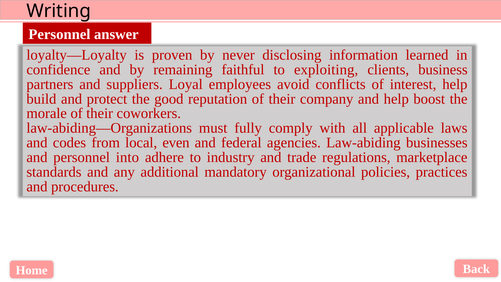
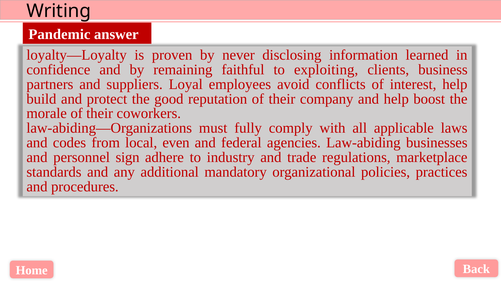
Personnel at (59, 34): Personnel -> Pandemic
into: into -> sign
